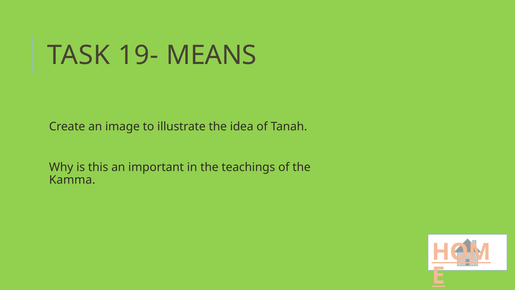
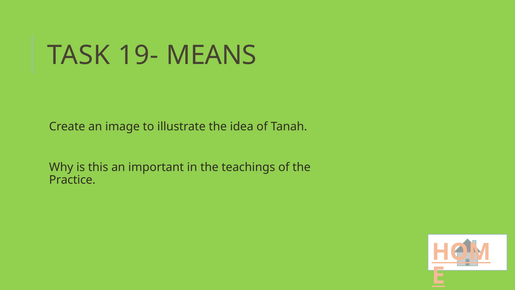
Kamma: Kamma -> Practice
